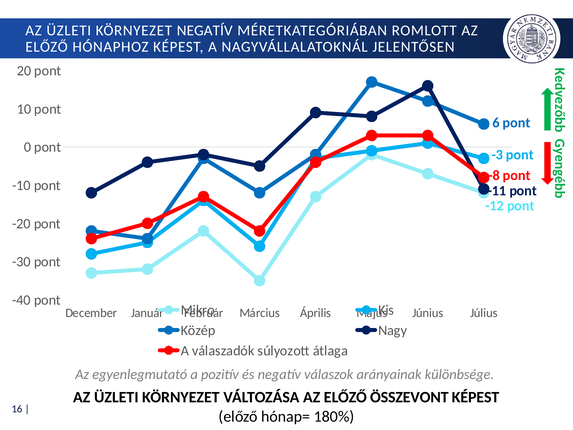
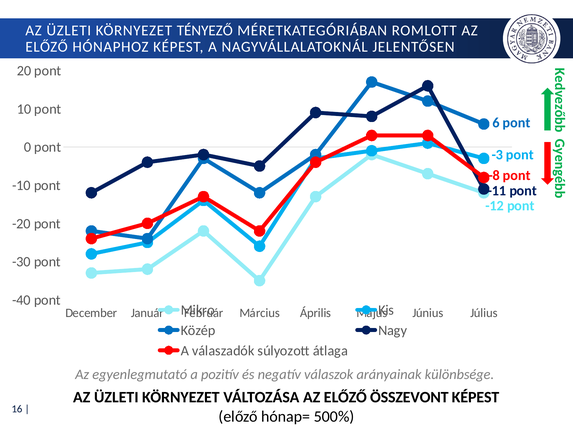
KÖRNYEZET NEGATÍV: NEGATÍV -> TÉNYEZŐ
180%: 180% -> 500%
